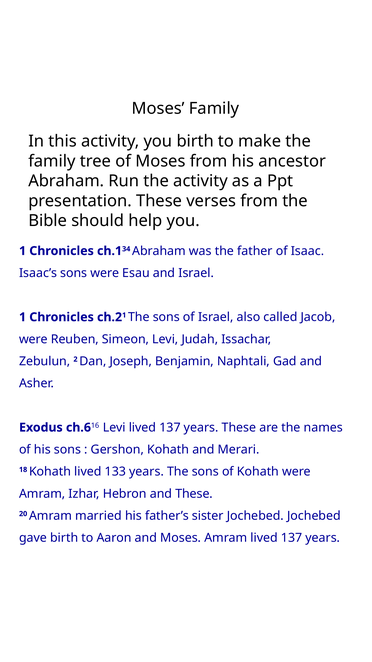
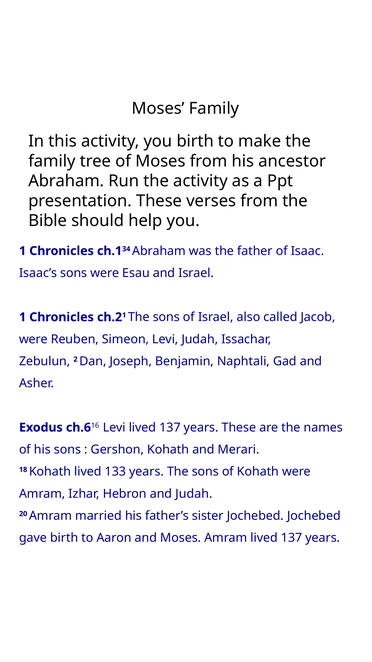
and These: These -> Judah
